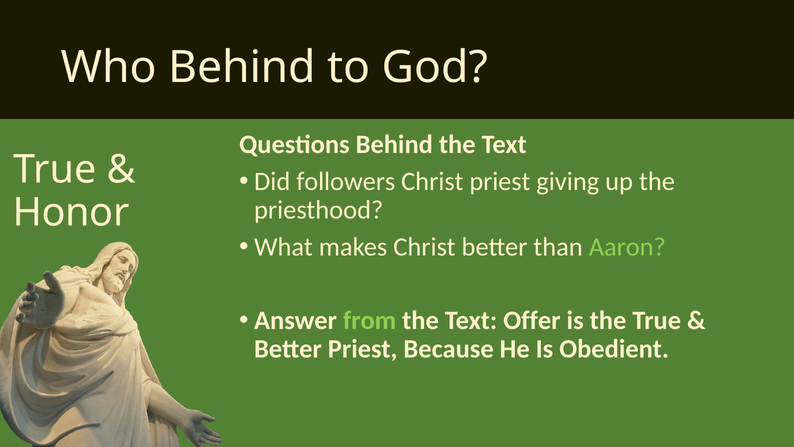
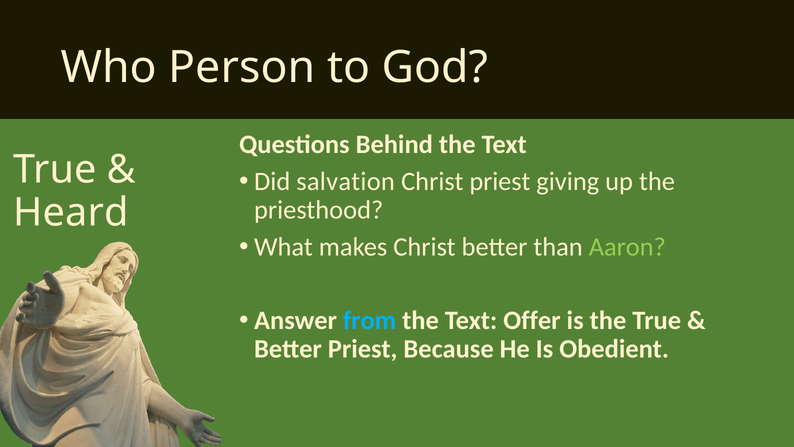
Who Behind: Behind -> Person
followers: followers -> salvation
Honor: Honor -> Heard
from colour: light green -> light blue
